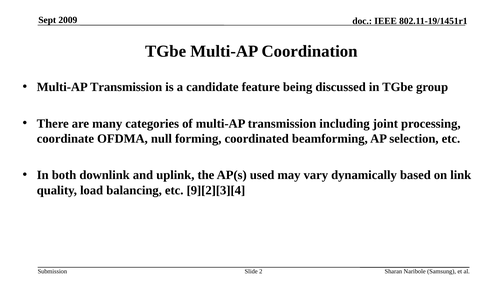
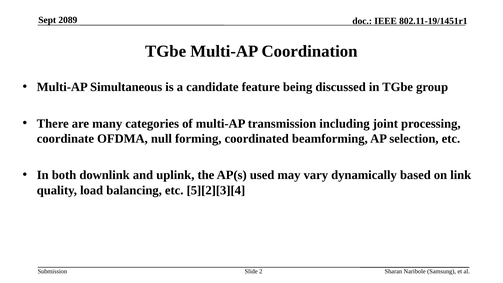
2009: 2009 -> 2089
Transmission at (126, 87): Transmission -> Simultaneous
9][2][3][4: 9][2][3][4 -> 5][2][3][4
